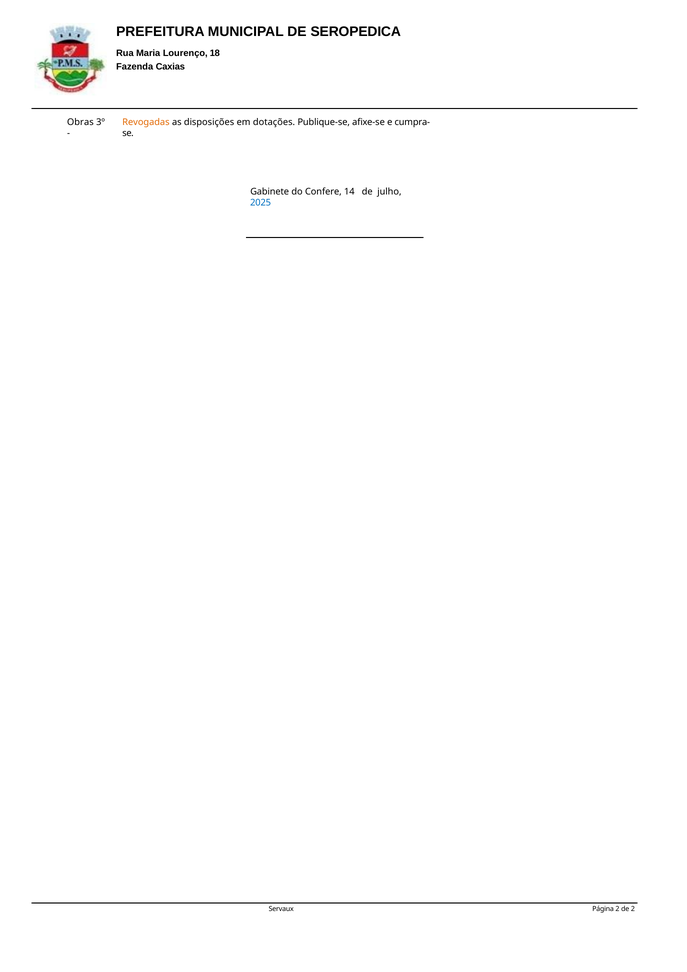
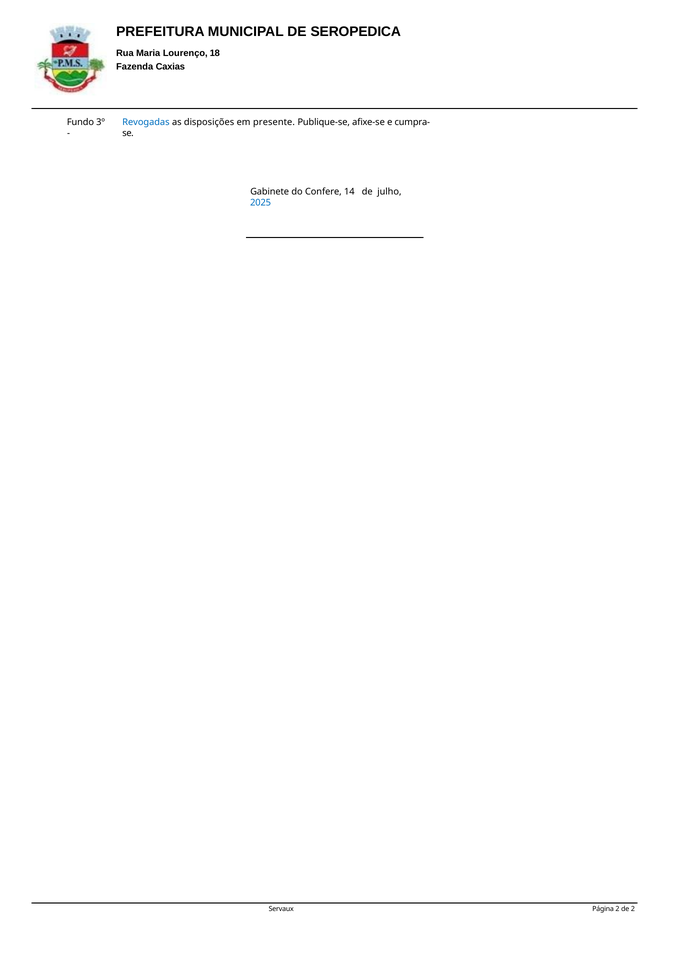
Obras: Obras -> Fundo
Revogadas colour: orange -> blue
dotações: dotações -> presente
